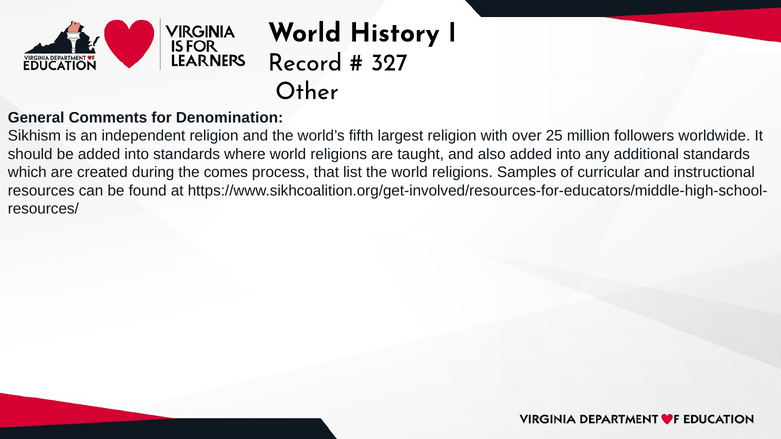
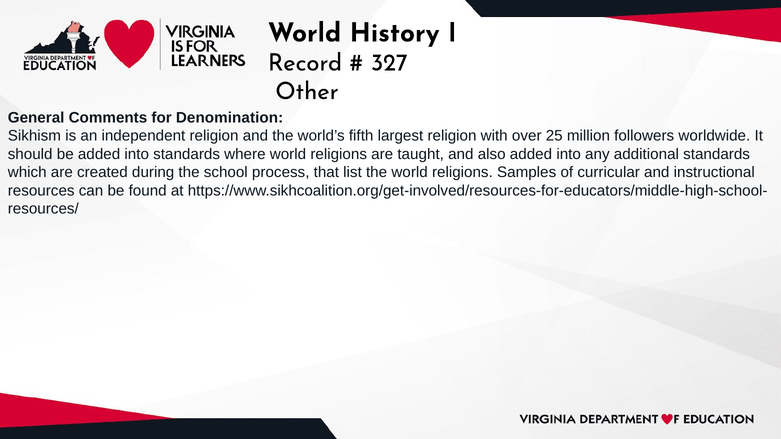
comes: comes -> school
